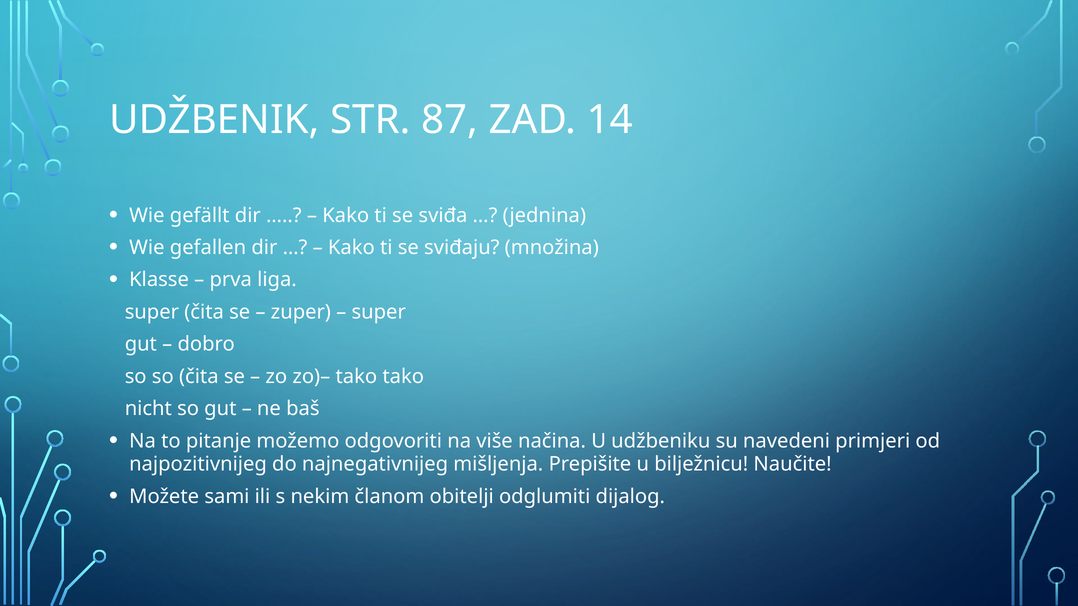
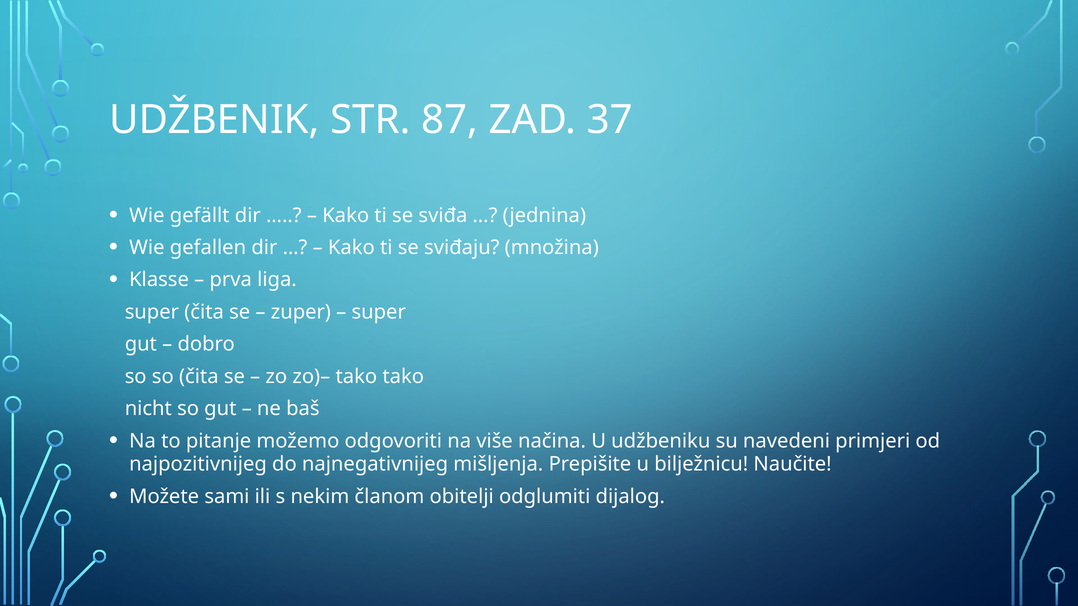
14: 14 -> 37
